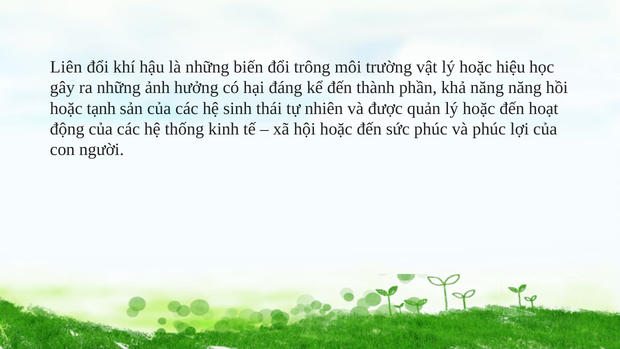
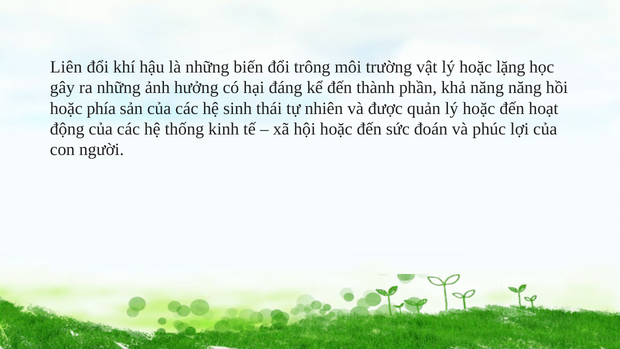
hiệu: hiệu -> lặng
tạnh: tạnh -> phía
sức phúc: phúc -> đoán
